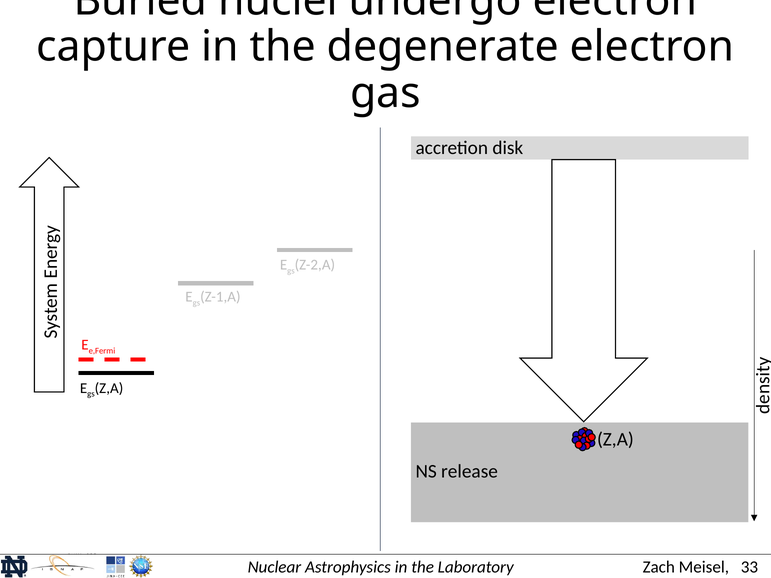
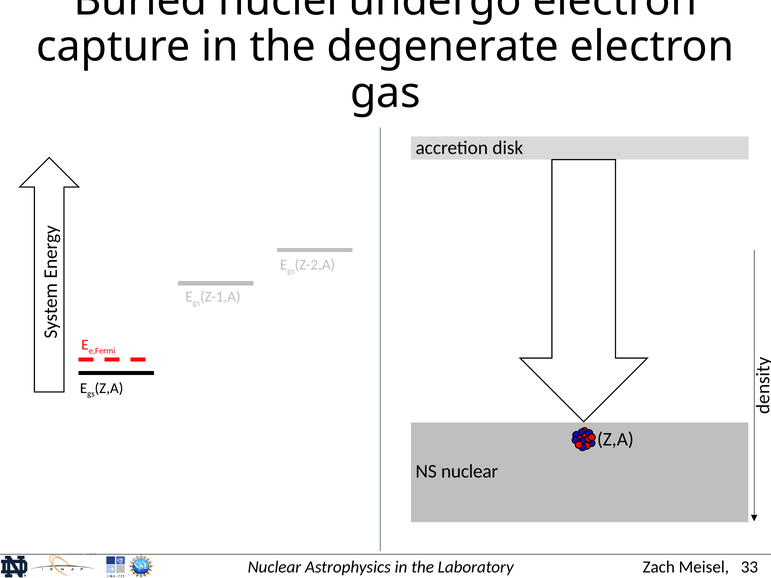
NS release: release -> nuclear
